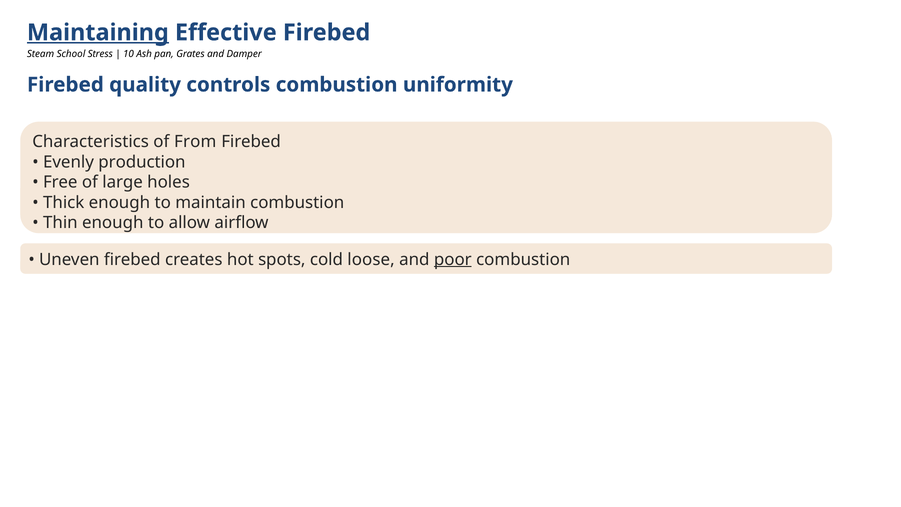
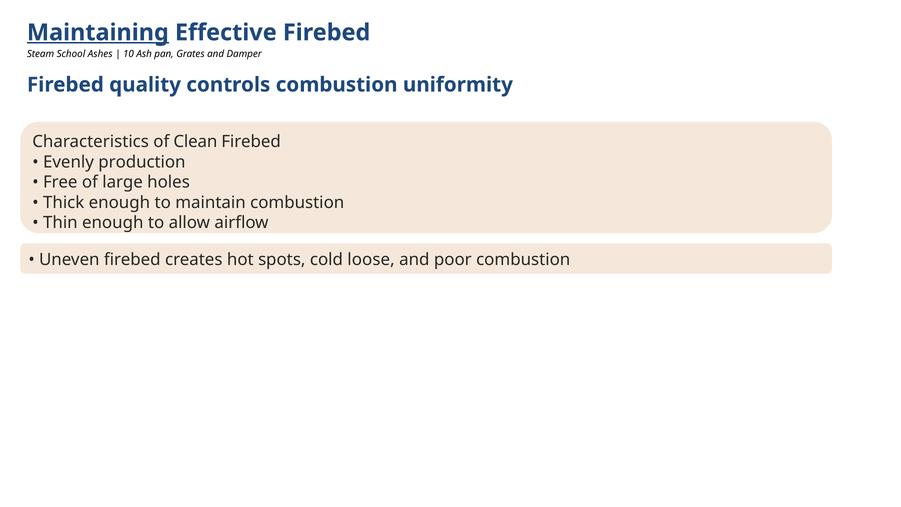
Stress: Stress -> Ashes
From: From -> Clean
poor underline: present -> none
